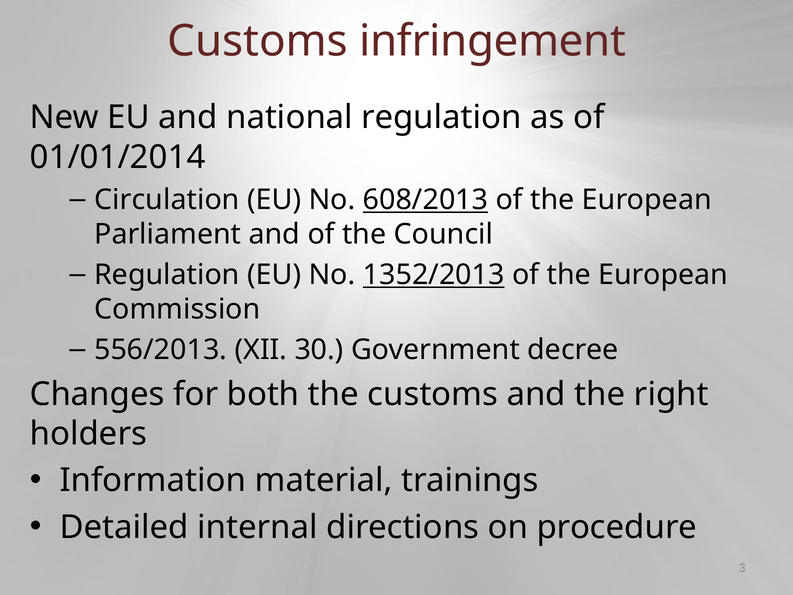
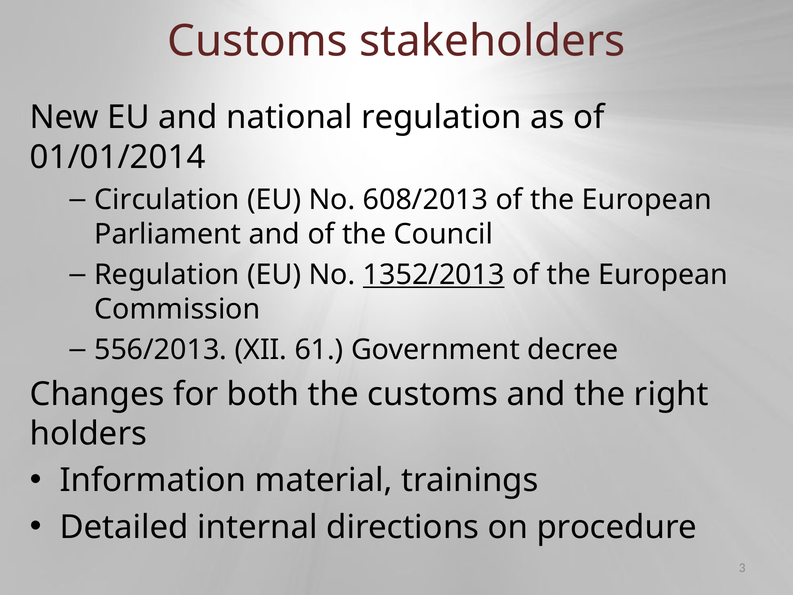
infringement: infringement -> stakeholders
608/2013 underline: present -> none
30: 30 -> 61
